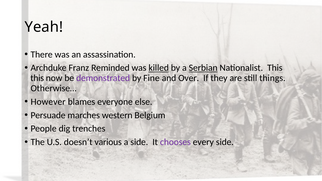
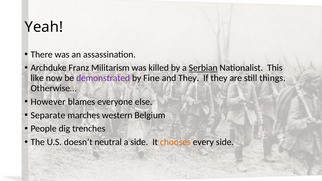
Reminded: Reminded -> Militarism
killed underline: present -> none
this at (37, 78): this -> like
and Over: Over -> They
Persuade: Persuade -> Separate
various: various -> neutral
chooses colour: purple -> orange
